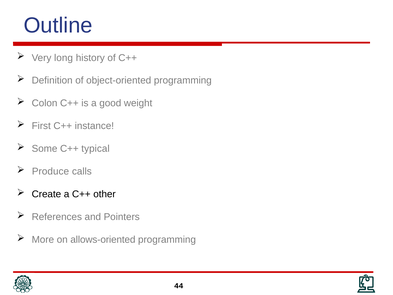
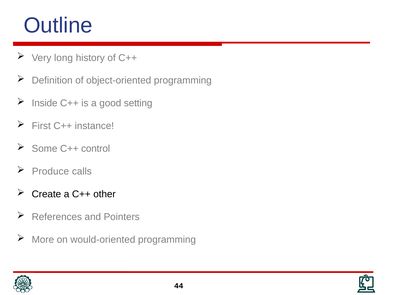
Colon: Colon -> Inside
weight: weight -> setting
typical: typical -> control
allows-oriented: allows-oriented -> would-oriented
